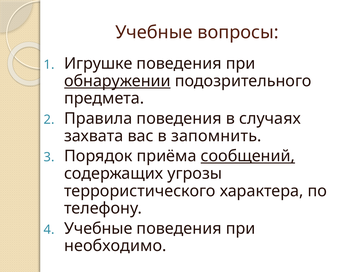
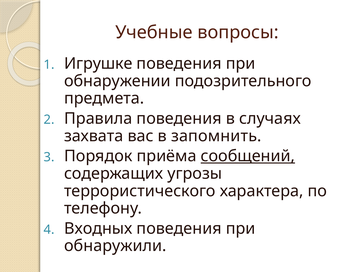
обнаружении underline: present -> none
Учебные at (98, 229): Учебные -> Входных
необходимо: необходимо -> обнаружили
